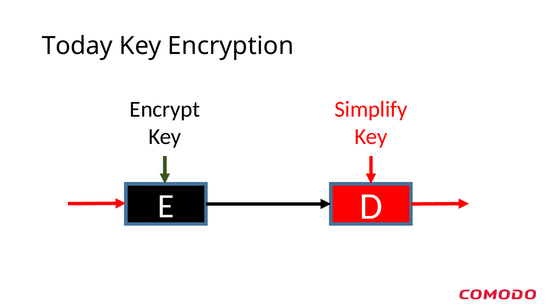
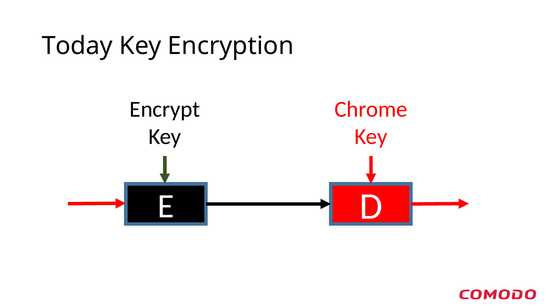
Simplify: Simplify -> Chrome
